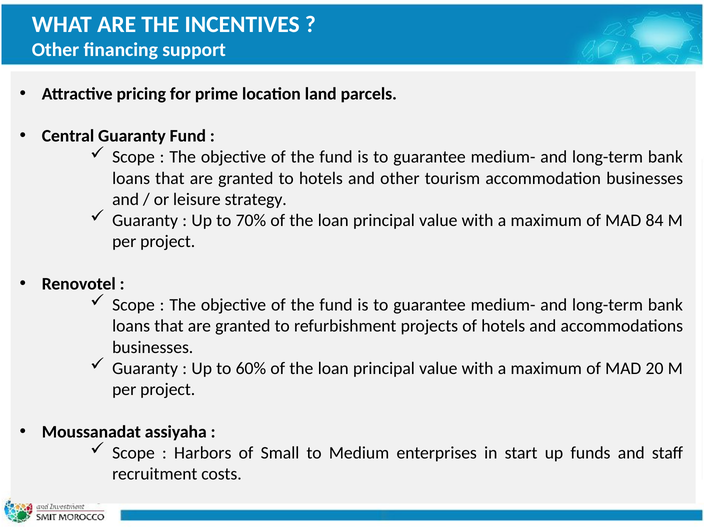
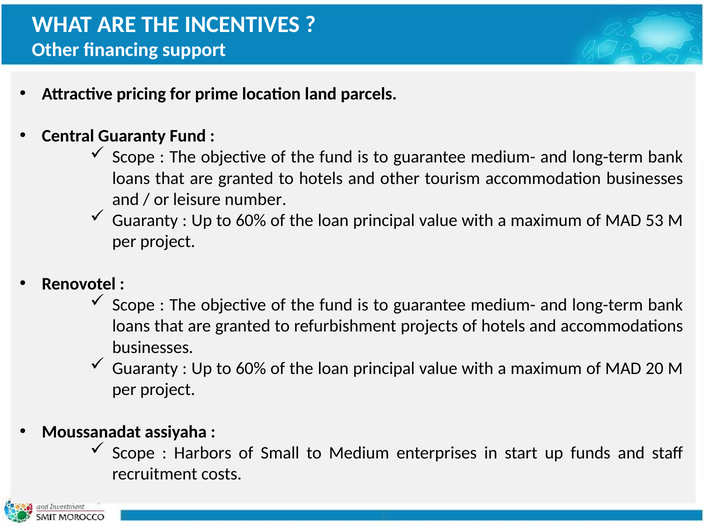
strategy: strategy -> number
70% at (251, 220): 70% -> 60%
84: 84 -> 53
